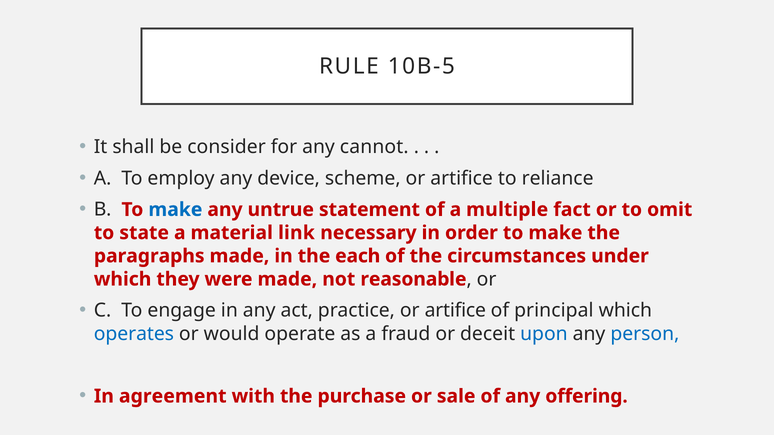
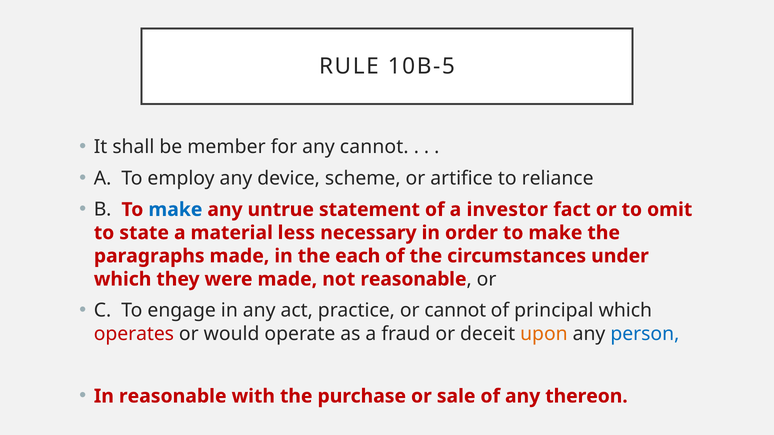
consider: consider -> member
multiple: multiple -> investor
link: link -> less
practice or artifice: artifice -> cannot
operates colour: blue -> red
upon colour: blue -> orange
In agreement: agreement -> reasonable
offering: offering -> thereon
